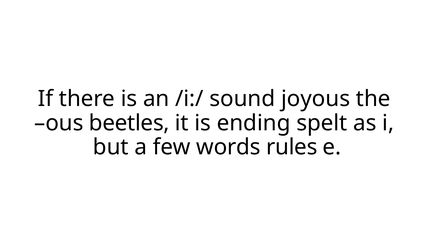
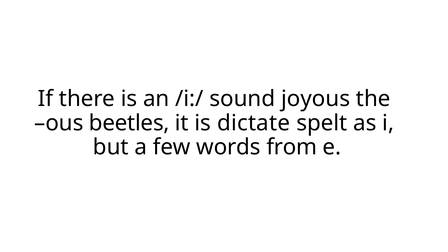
ending: ending -> dictate
rules: rules -> from
